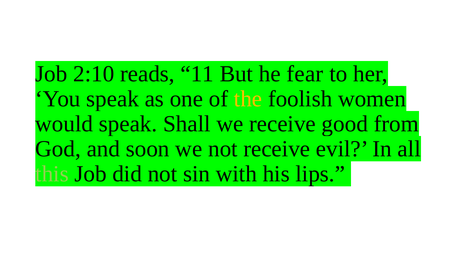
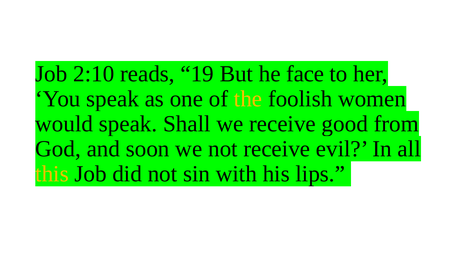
11: 11 -> 19
fear: fear -> face
this colour: light green -> yellow
